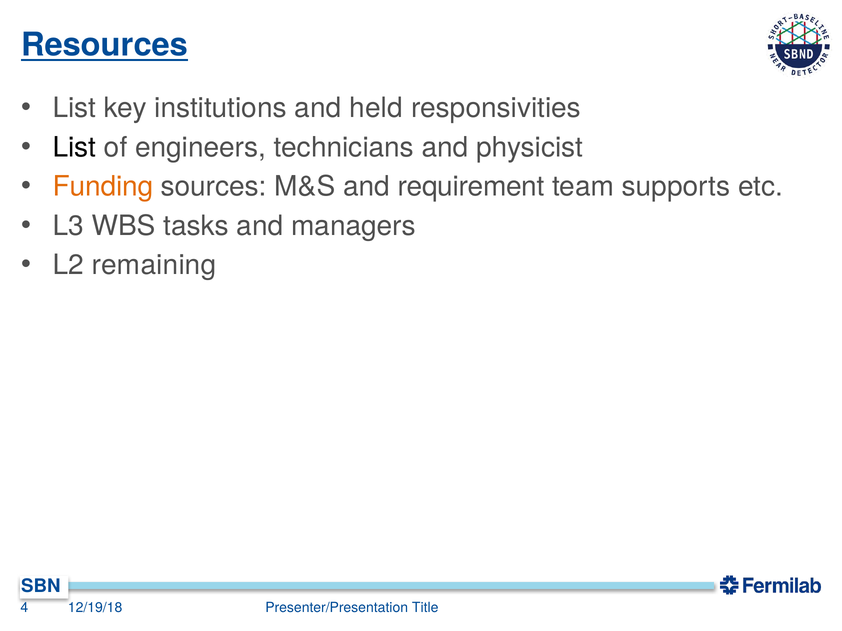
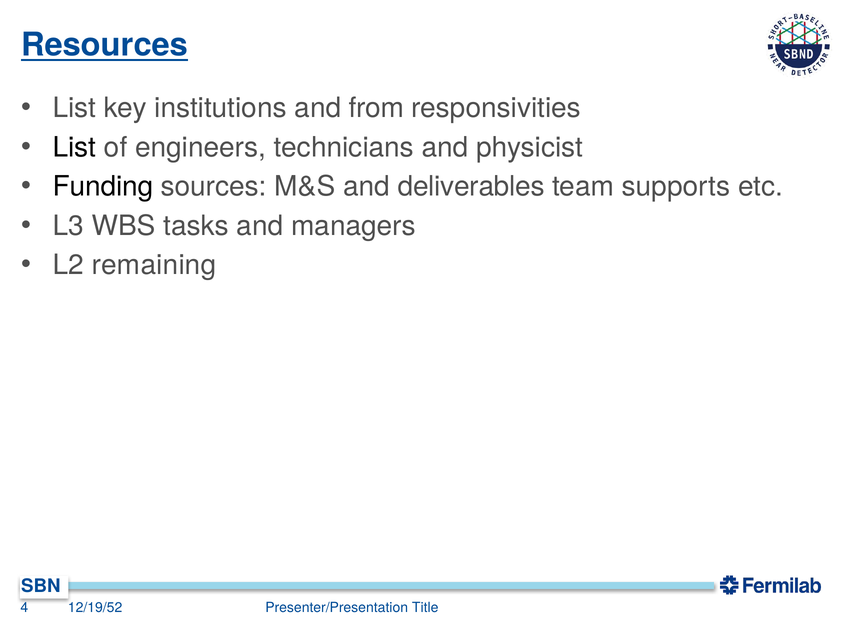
held: held -> from
Funding colour: orange -> black
requirement: requirement -> deliverables
12/19/18: 12/19/18 -> 12/19/52
